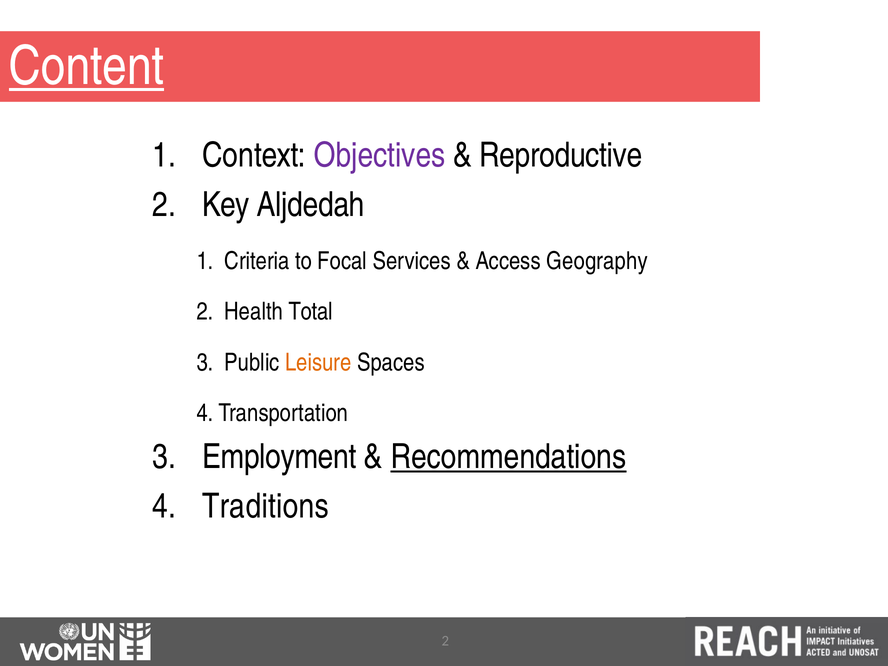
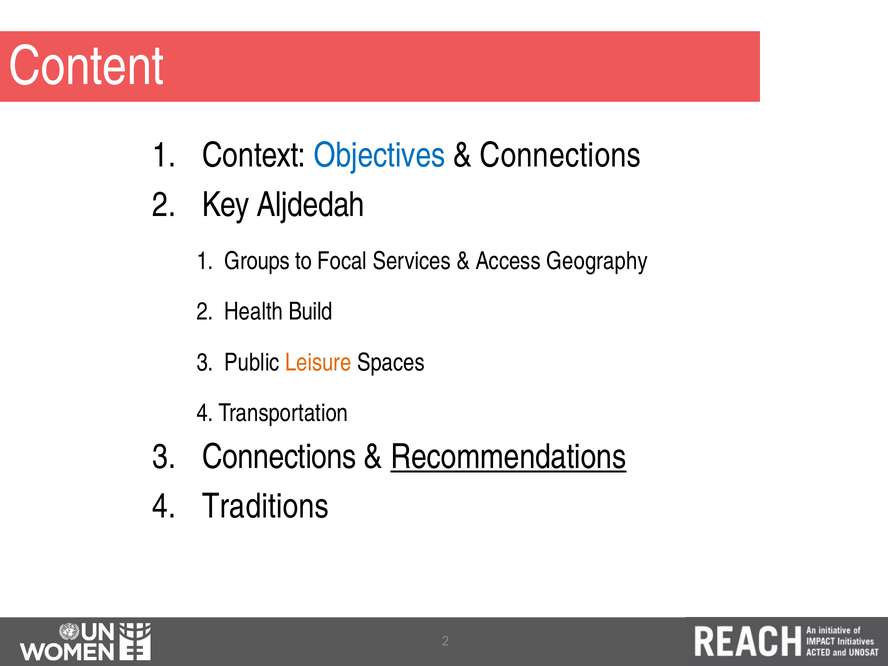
Content underline: present -> none
Objectives colour: purple -> blue
Reproductive at (561, 155): Reproductive -> Connections
Criteria: Criteria -> Groups
Total: Total -> Build
Employment at (279, 457): Employment -> Connections
